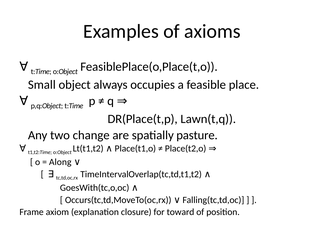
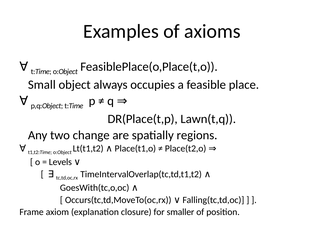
pasture: pasture -> regions
Along: Along -> Levels
toward: toward -> smaller
